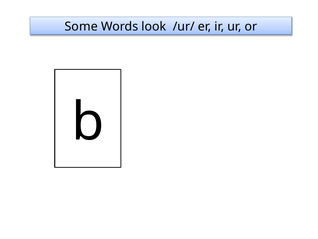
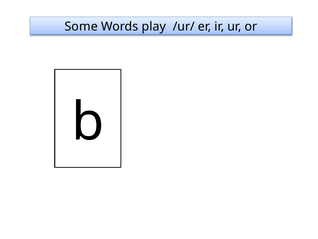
look: look -> play
